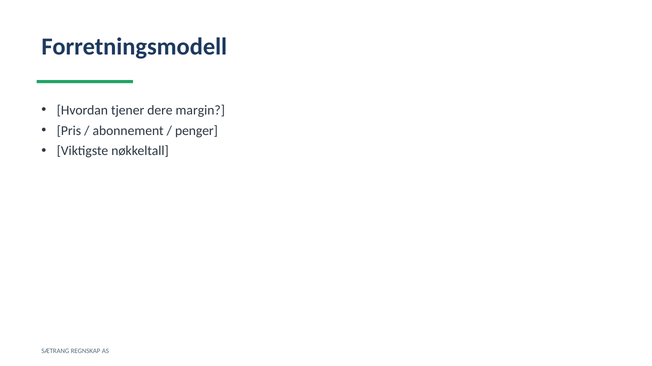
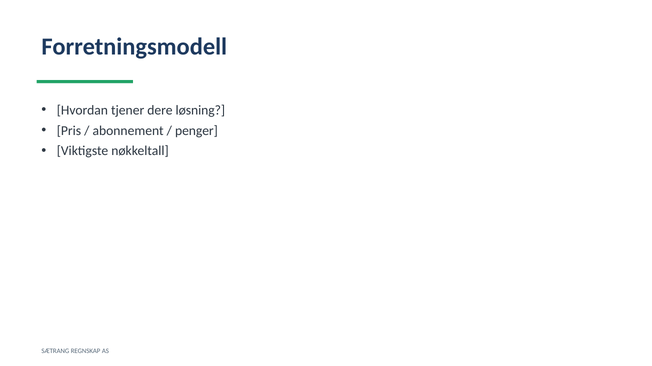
margin: margin -> løsning
